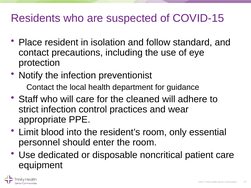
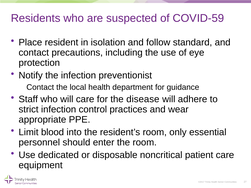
COVID-15: COVID-15 -> COVID-59
cleaned: cleaned -> disease
